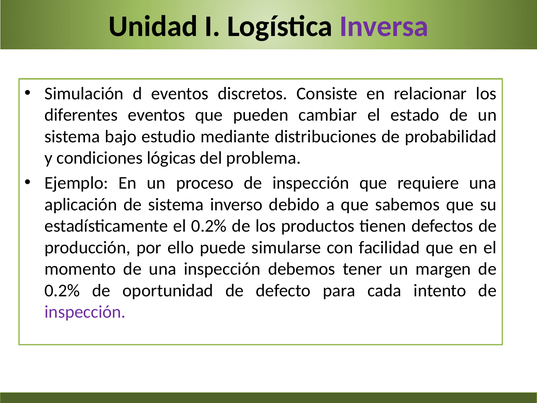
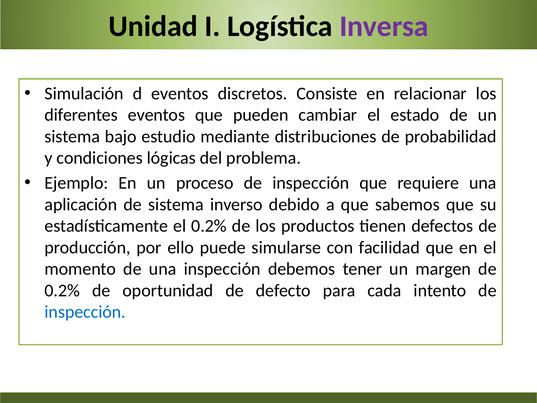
inspección at (85, 312) colour: purple -> blue
